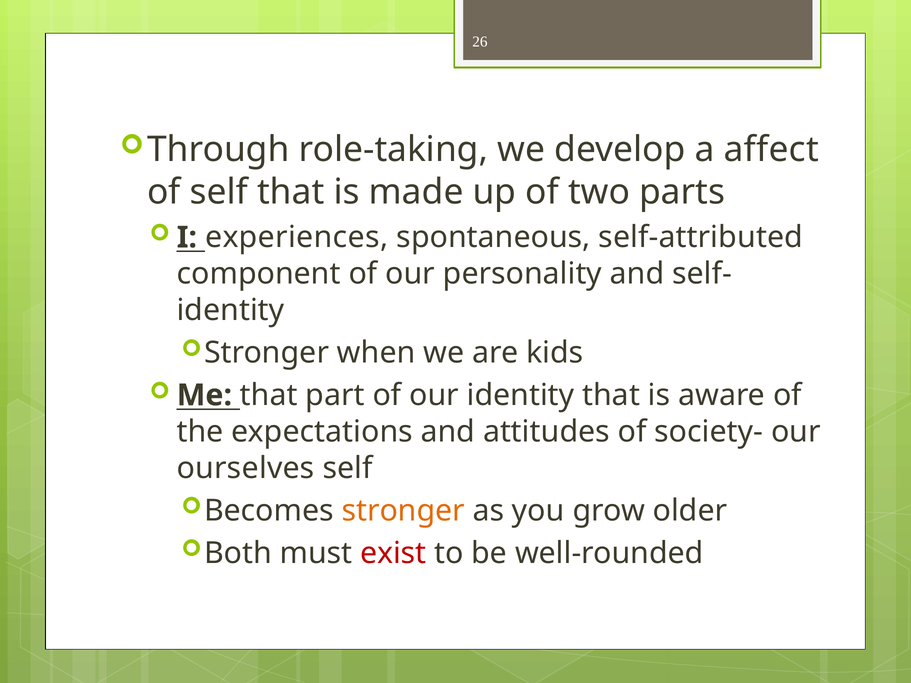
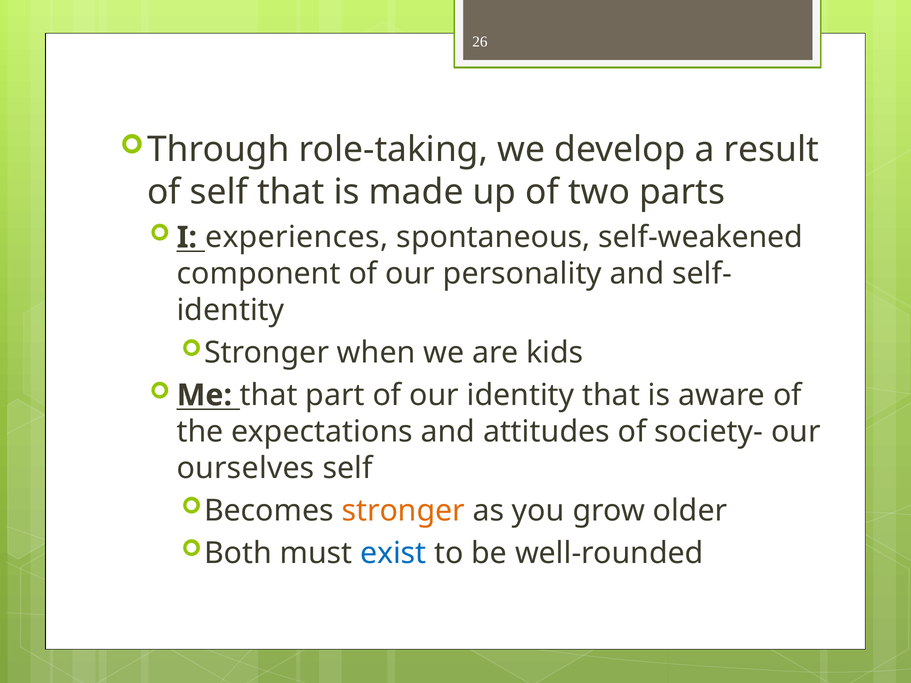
affect: affect -> result
self-attributed: self-attributed -> self-weakened
exist colour: red -> blue
